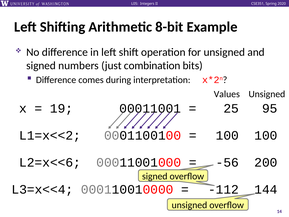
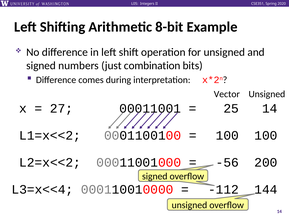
Values: Values -> Vector
19: 19 -> 27
25 95: 95 -> 14
L2=x<<6: L2=x<<6 -> L2=x<<2
